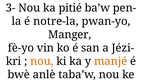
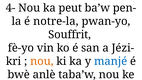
3-: 3- -> 4-
pitié: pitié -> peut
Manger: Manger -> Souffrit
manjé colour: orange -> blue
